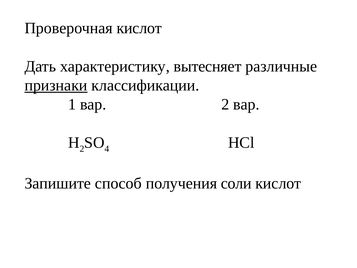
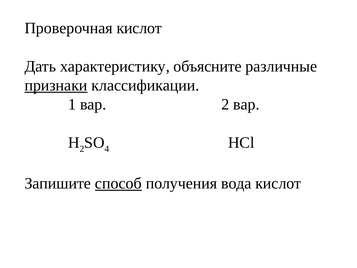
вытесняет: вытесняет -> объясните
способ underline: none -> present
соли: соли -> вода
